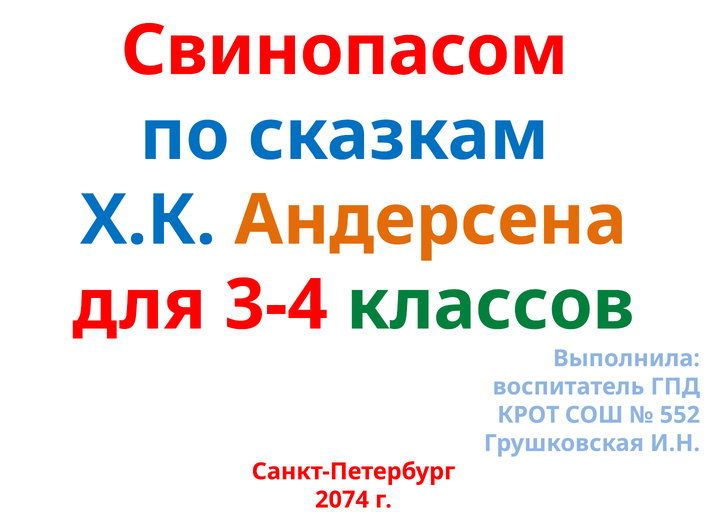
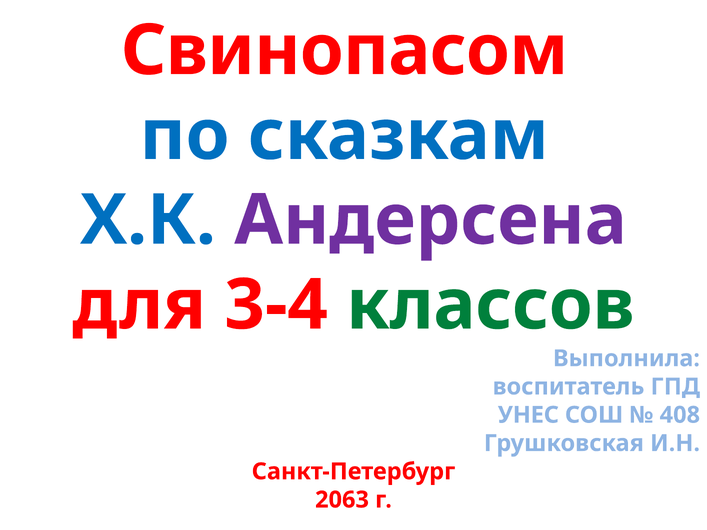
Андерсена colour: orange -> purple
КРОТ: КРОТ -> УНЕС
552: 552 -> 408
2074: 2074 -> 2063
